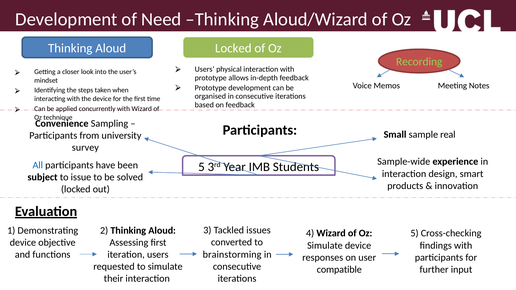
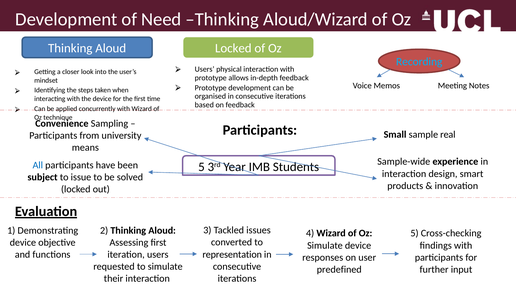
Recording colour: light green -> light blue
survey: survey -> means
brainstorming: brainstorming -> representation
compatible: compatible -> predefined
